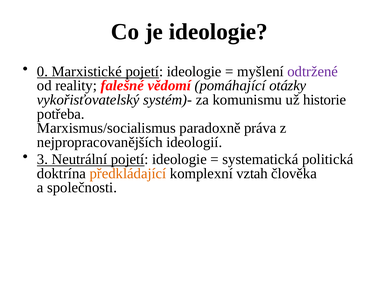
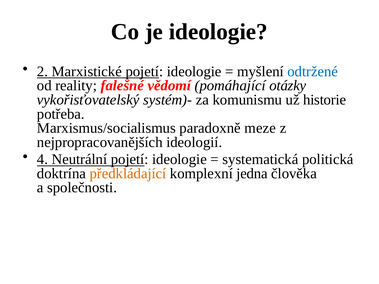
0: 0 -> 2
odtržené colour: purple -> blue
práva: práva -> meze
3: 3 -> 4
vztah: vztah -> jedna
